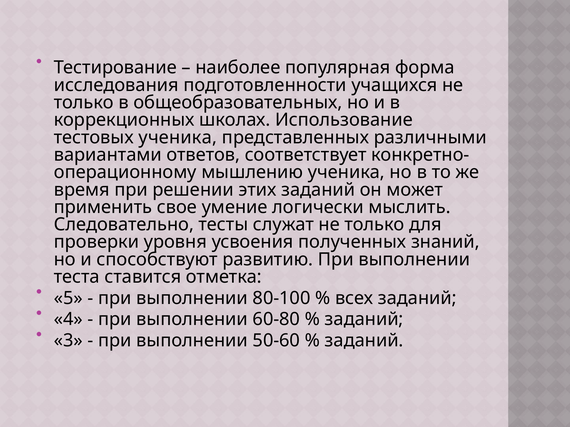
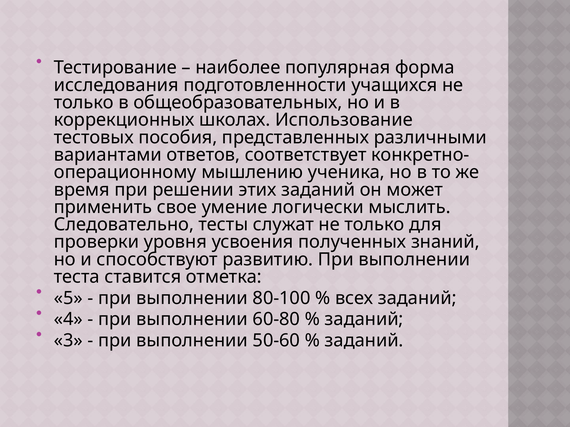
тестовых ученика: ученика -> пособия
